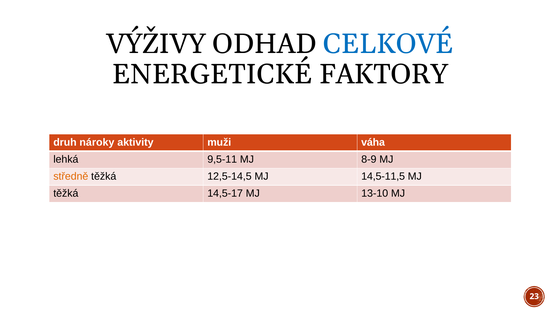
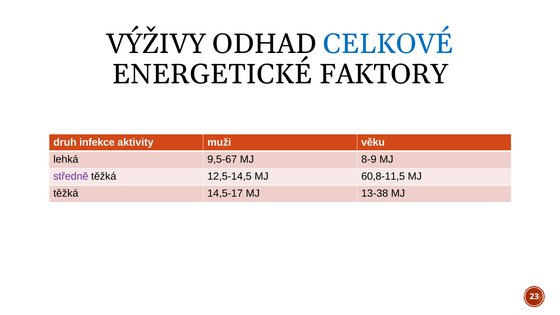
nároky: nároky -> infekce
váha: váha -> věku
9,5-11: 9,5-11 -> 9,5-67
středně colour: orange -> purple
14,5-11,5: 14,5-11,5 -> 60,8-11,5
13-10: 13-10 -> 13-38
